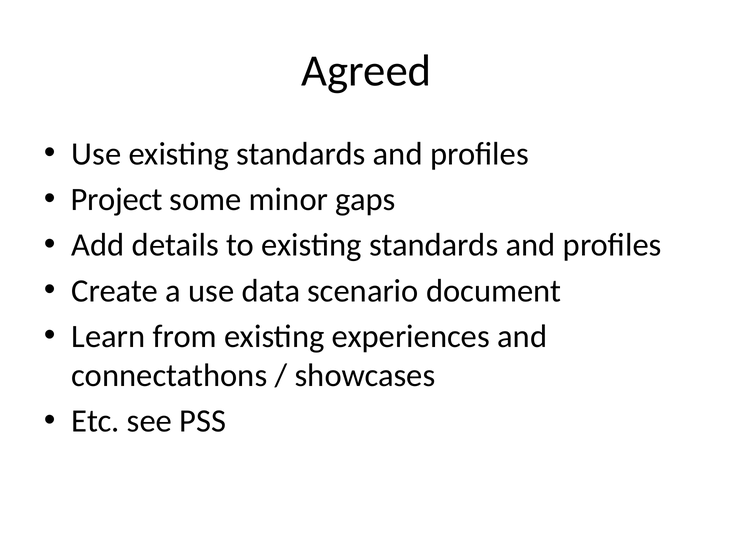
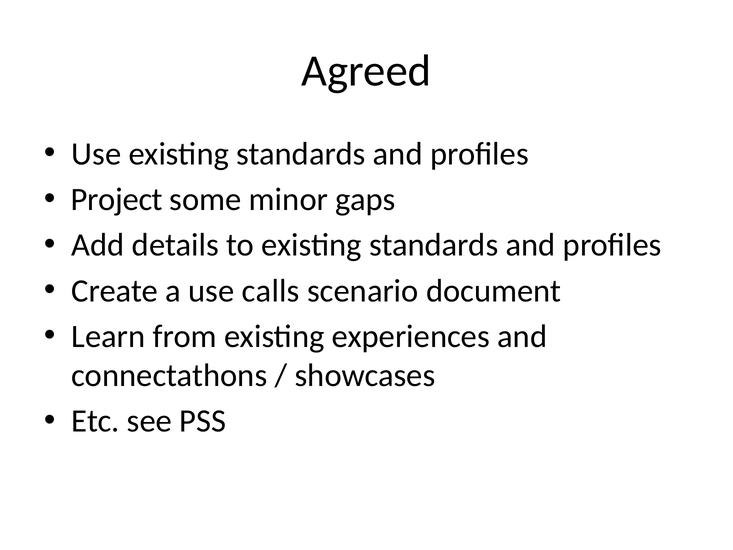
data: data -> calls
